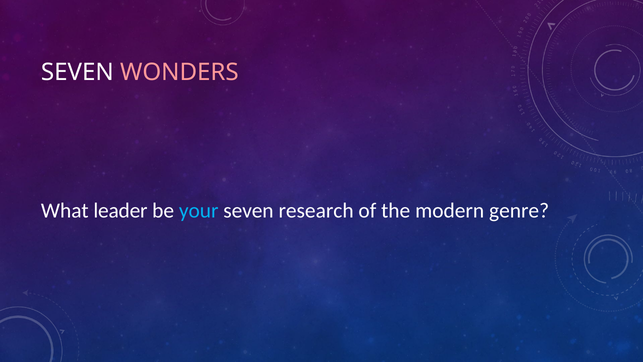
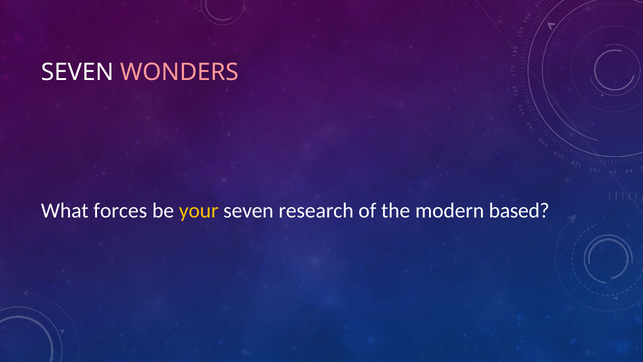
leader: leader -> forces
your colour: light blue -> yellow
genre: genre -> based
